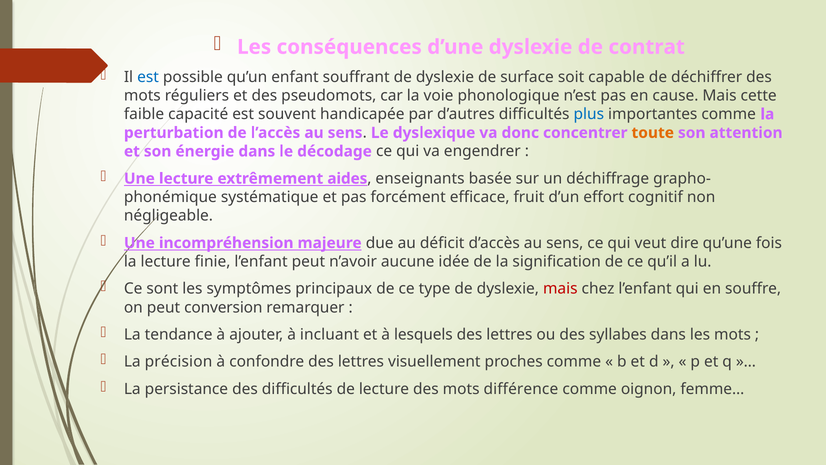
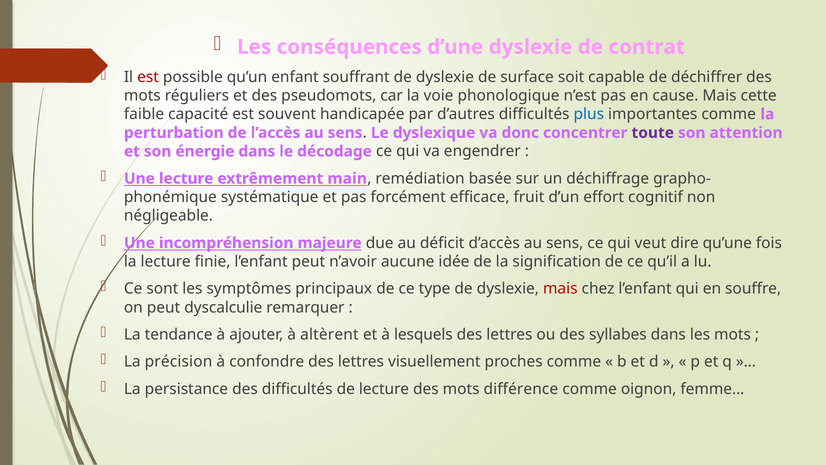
est at (148, 77) colour: blue -> red
toute colour: orange -> purple
aides: aides -> main
enseignants: enseignants -> remédiation
conversion: conversion -> dyscalculie
incluant: incluant -> altèrent
